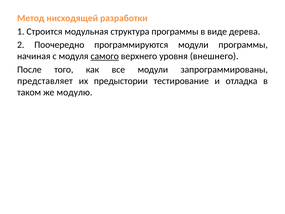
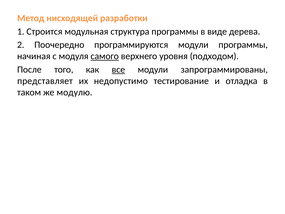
внешнего: внешнего -> подходом
все underline: none -> present
предыстории: предыстории -> недопустимо
